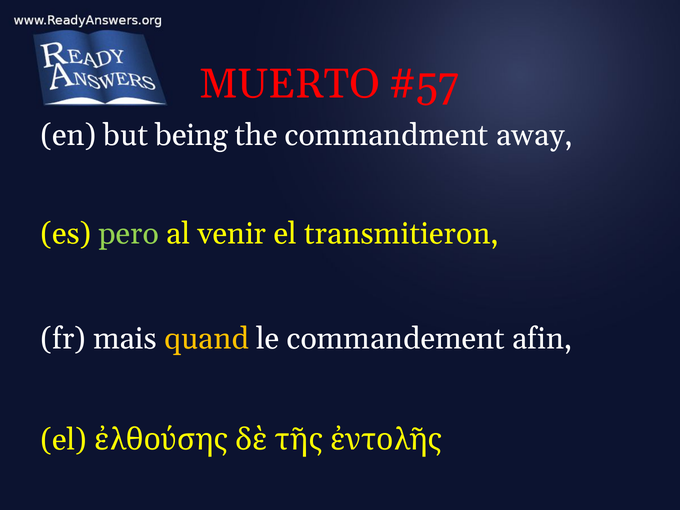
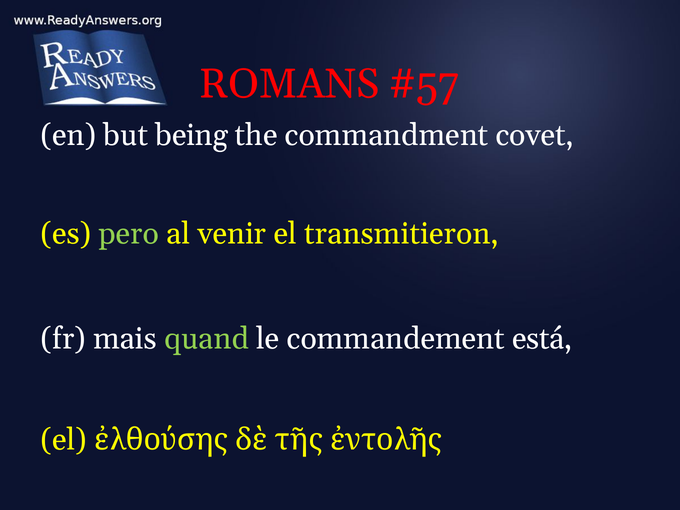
MUERTO: MUERTO -> ROMANS
away: away -> covet
quand colour: yellow -> light green
afin: afin -> está
